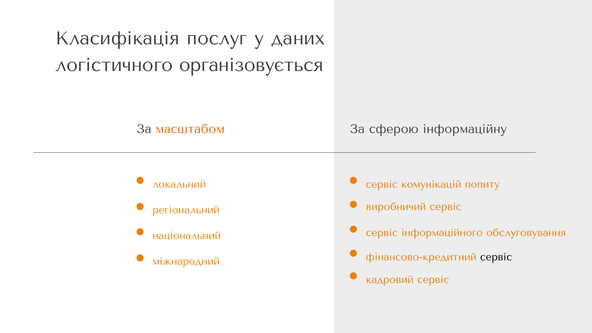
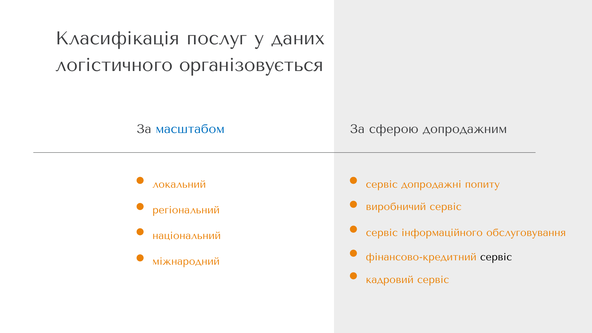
масштабом colour: orange -> blue
інформаційну: інформаційну -> допродажним
комунікацій: комунікацій -> допродажні
